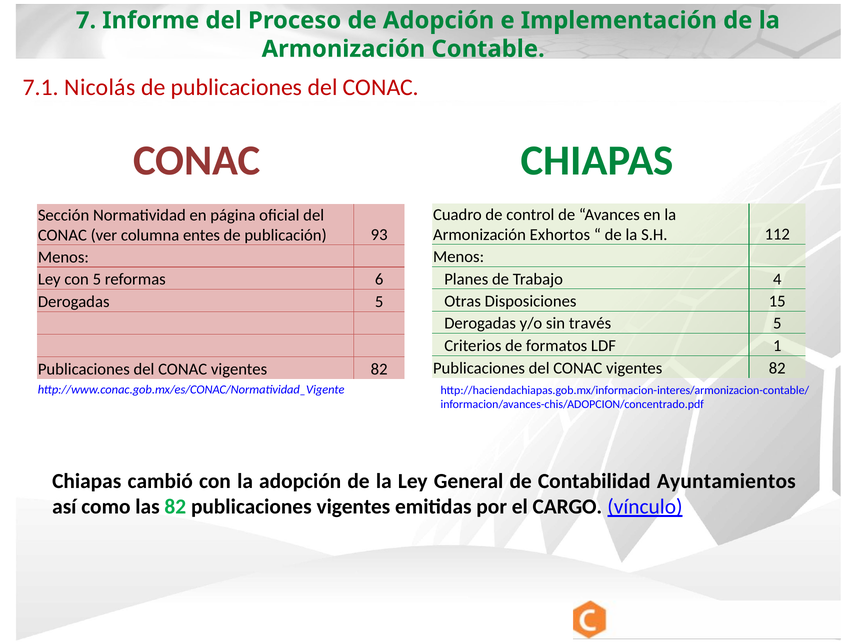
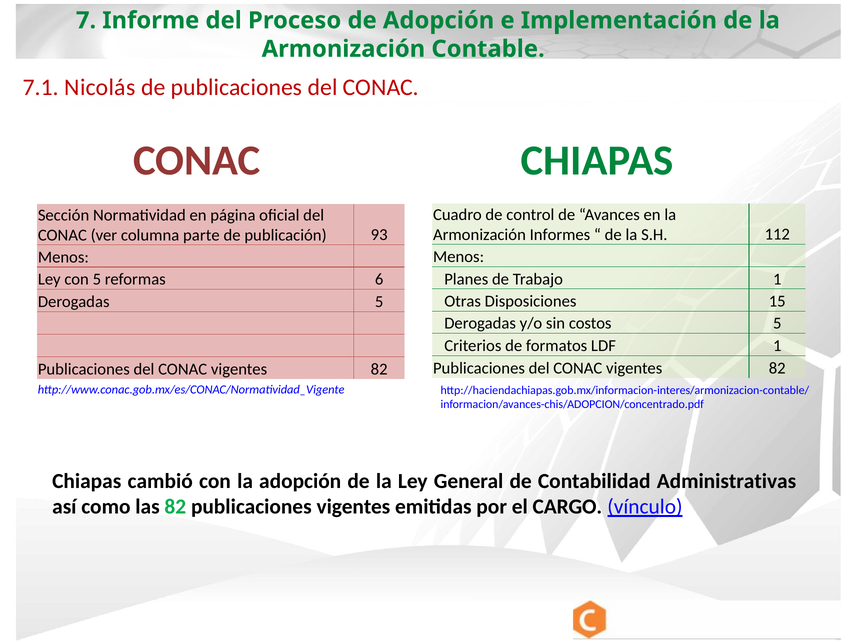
Exhortos: Exhortos -> Informes
entes: entes -> parte
Trabajo 4: 4 -> 1
través: través -> costos
Ayuntamientos: Ayuntamientos -> Administrativas
